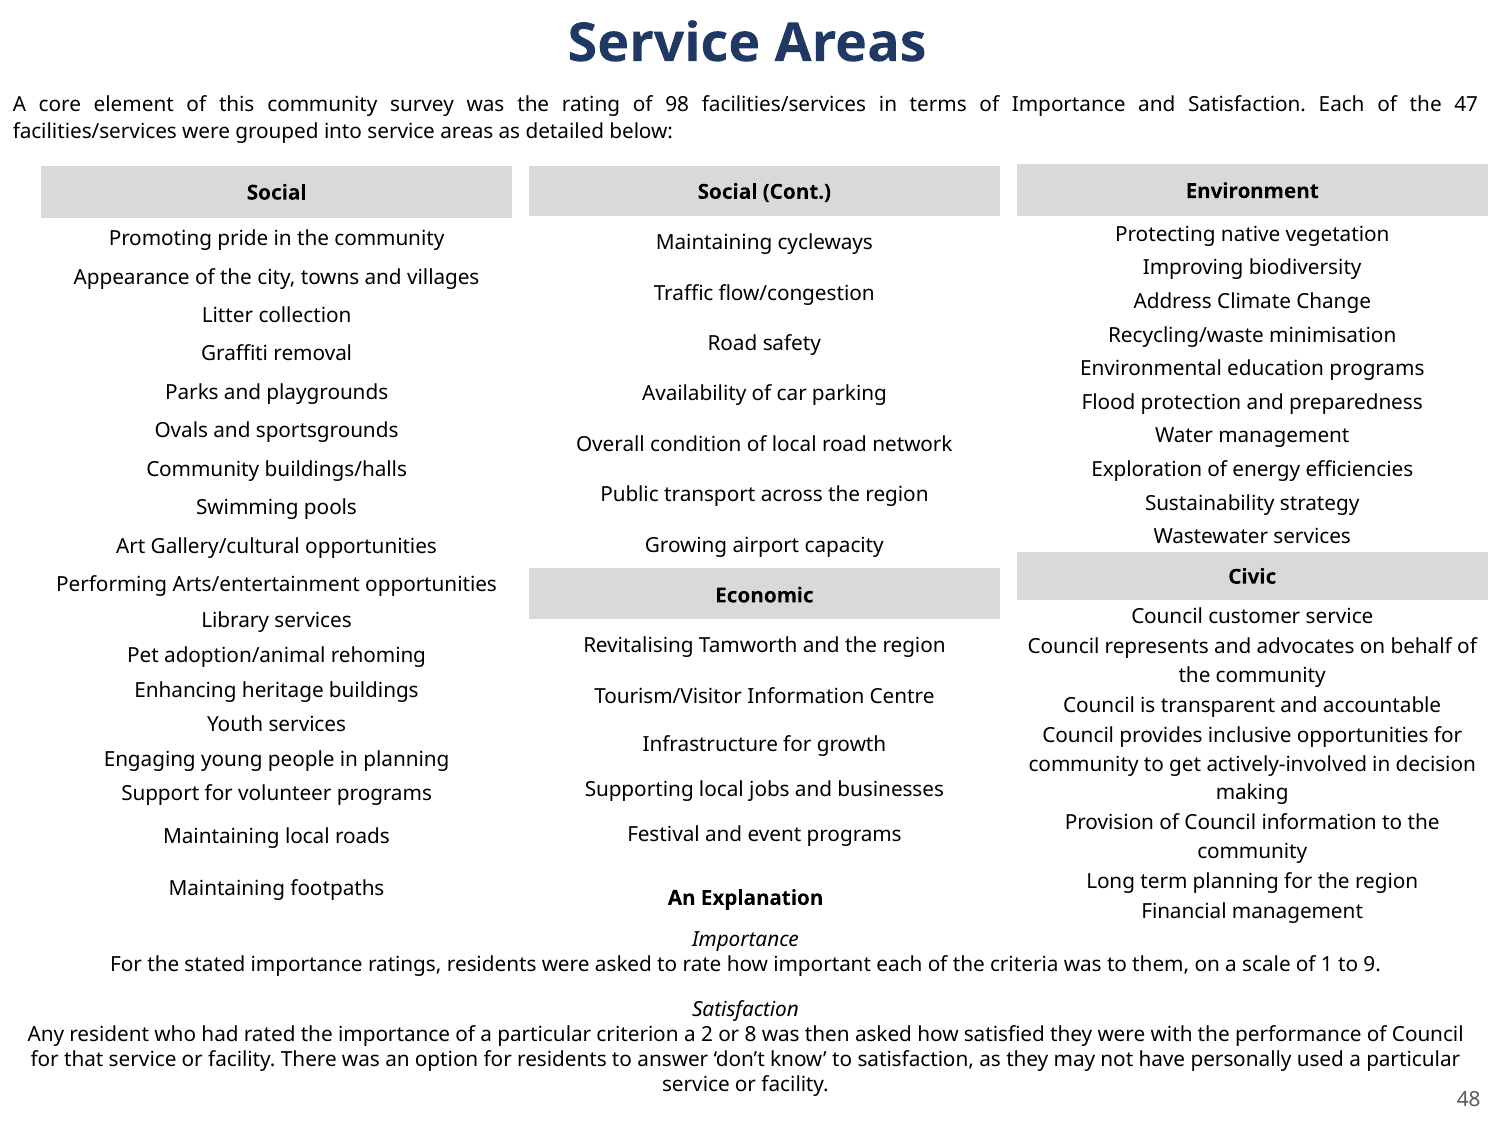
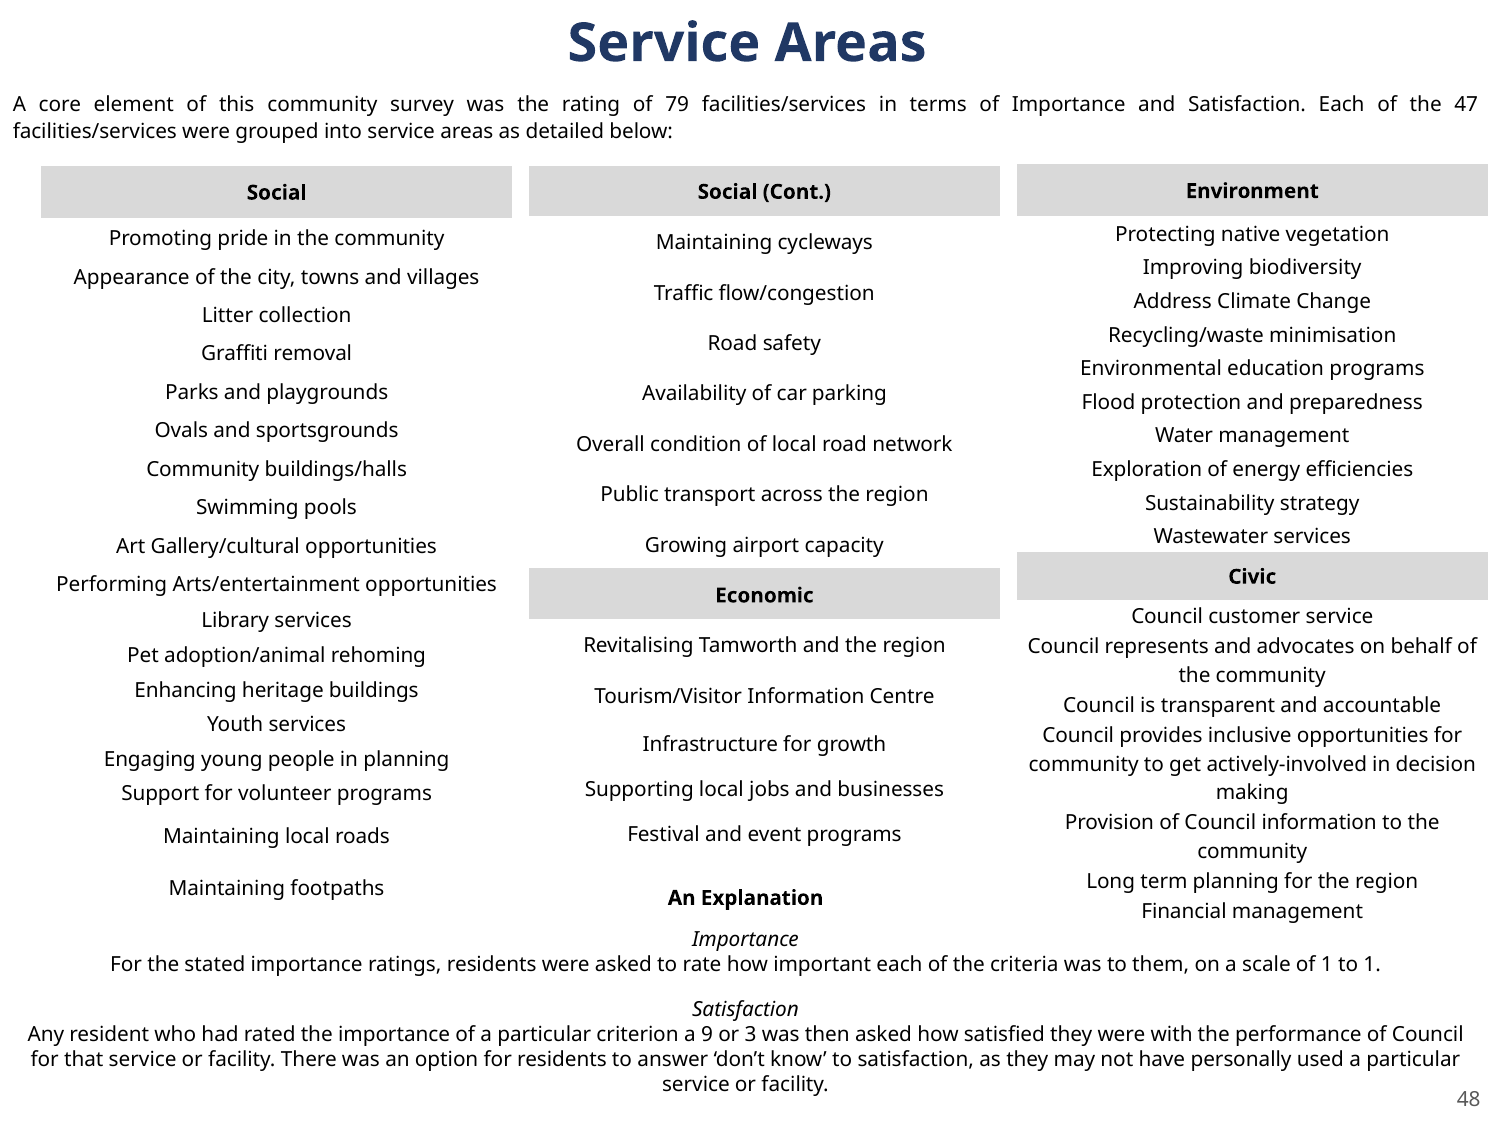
98: 98 -> 79
to 9: 9 -> 1
2: 2 -> 9
8: 8 -> 3
